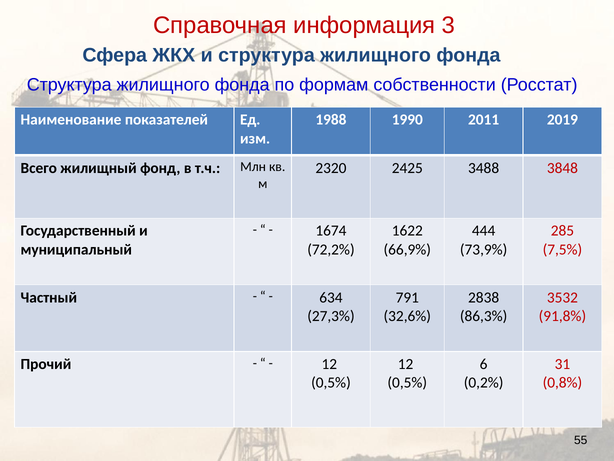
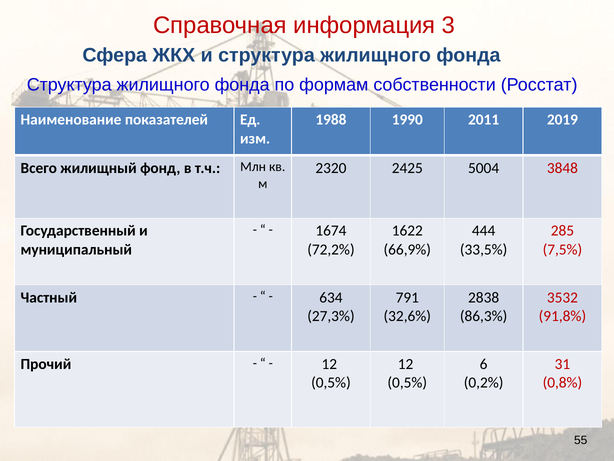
3488: 3488 -> 5004
73,9%: 73,9% -> 33,5%
